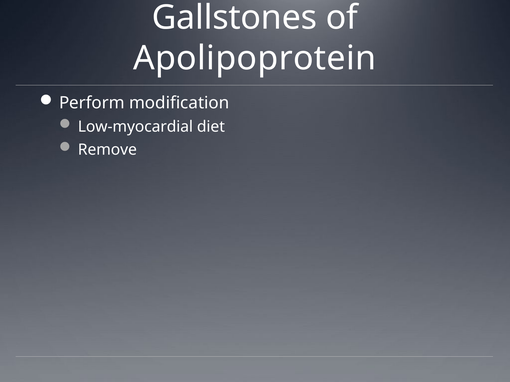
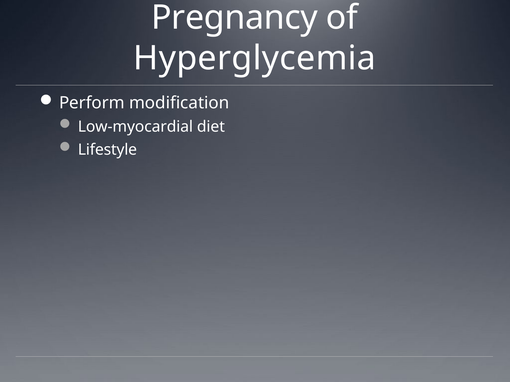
Gallstones: Gallstones -> Pregnancy
Apolipoprotein: Apolipoprotein -> Hyperglycemia
Remove: Remove -> Lifestyle
